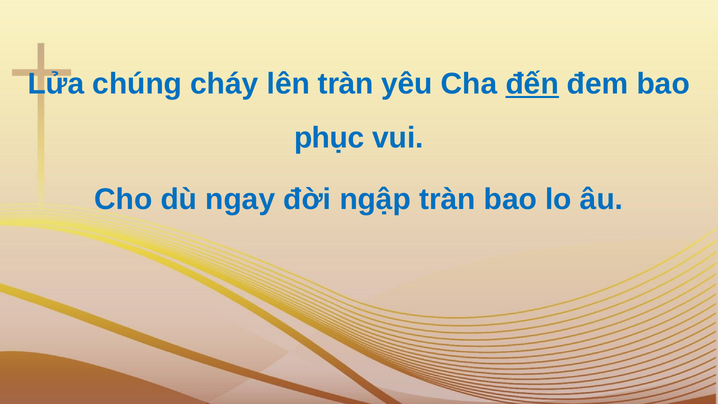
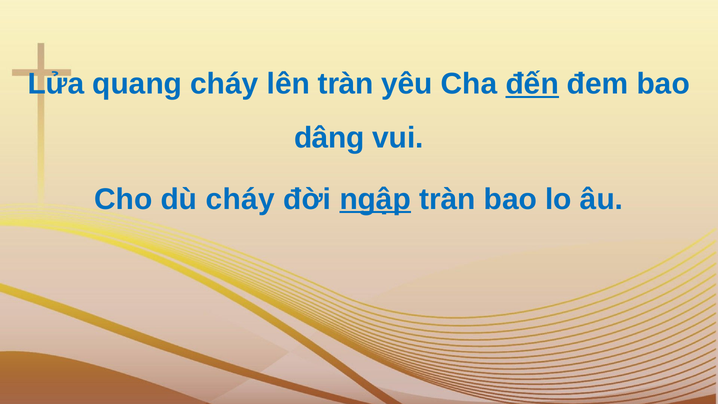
chúng: chúng -> quang
phục: phục -> dâng
dù ngay: ngay -> cháy
ngập underline: none -> present
